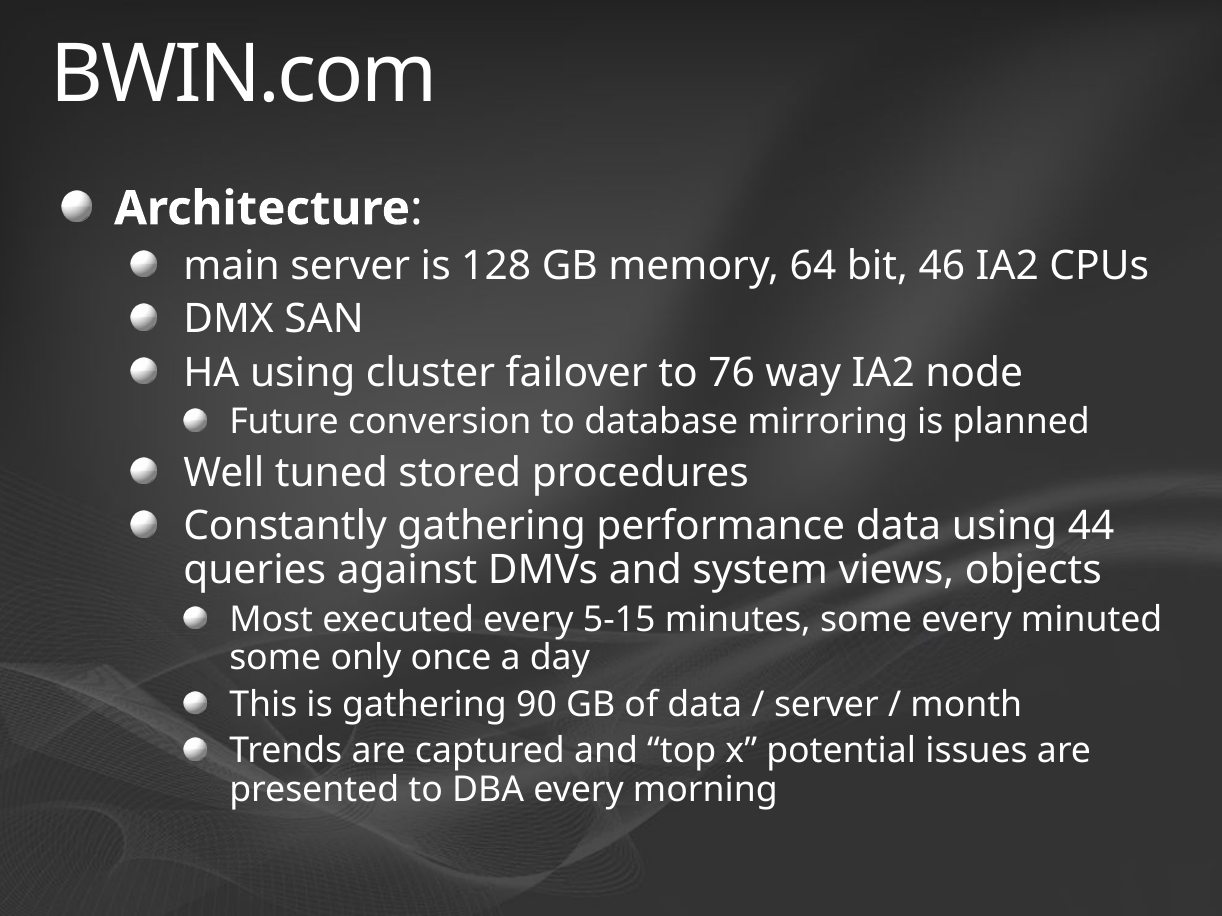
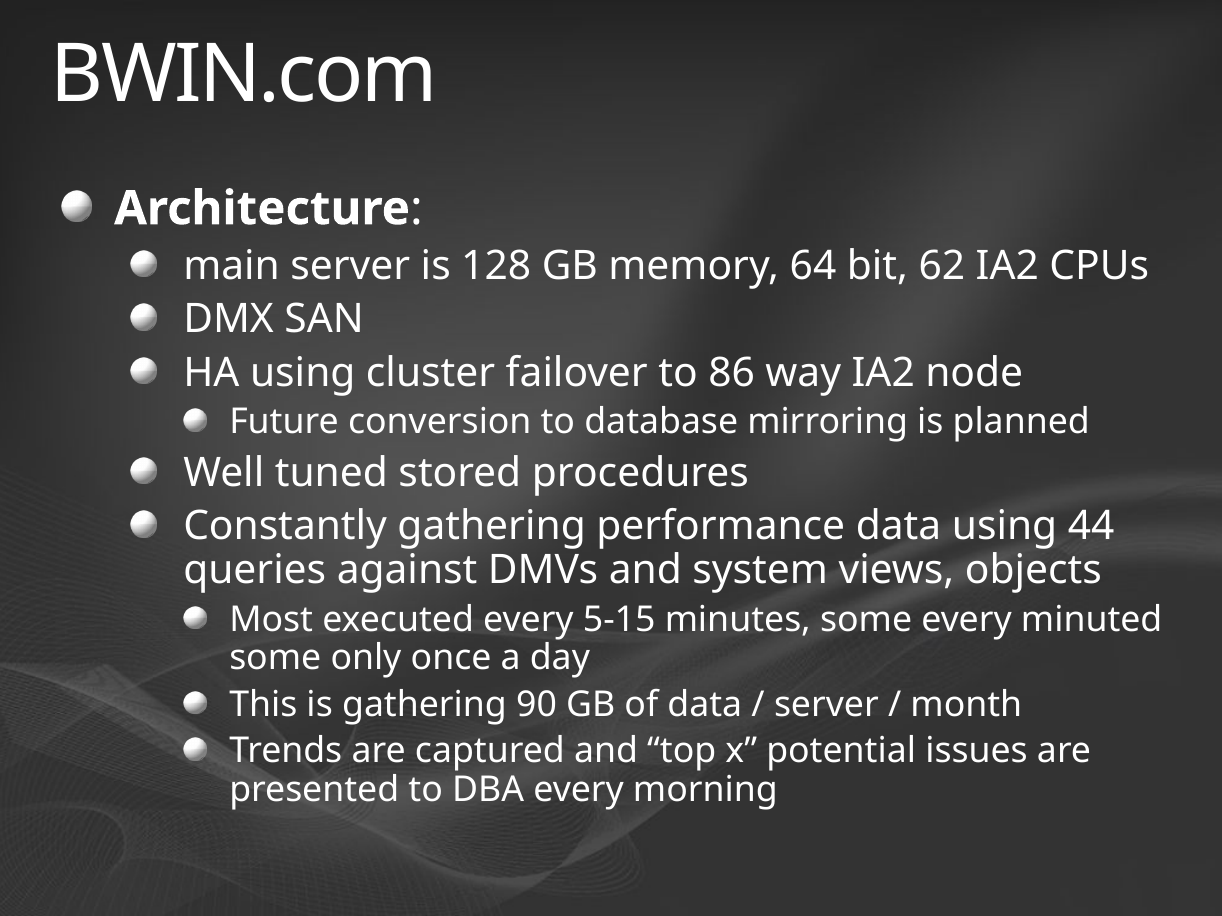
46: 46 -> 62
76: 76 -> 86
